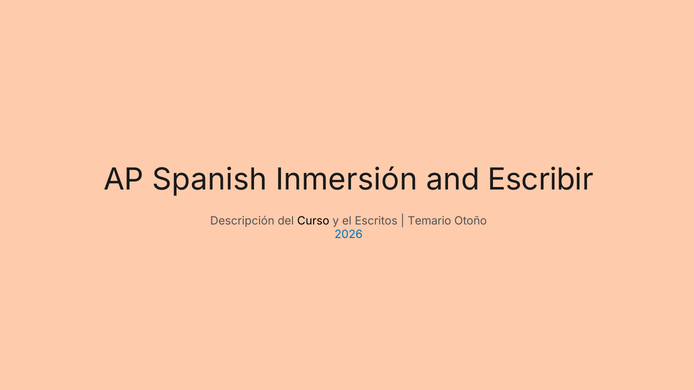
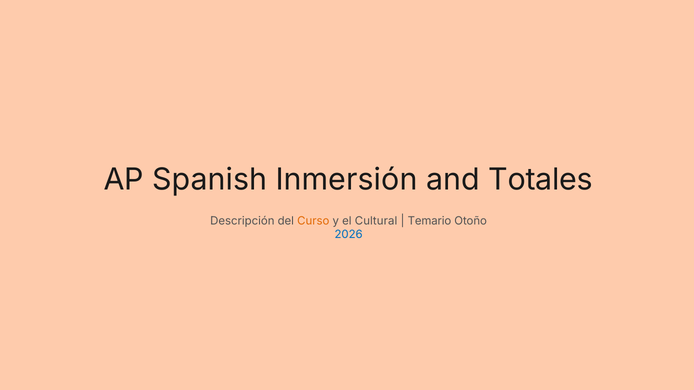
Escribir: Escribir -> Totales
Curso colour: black -> orange
Escritos: Escritos -> Cultural
